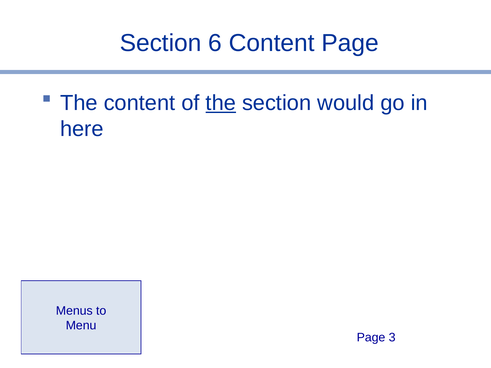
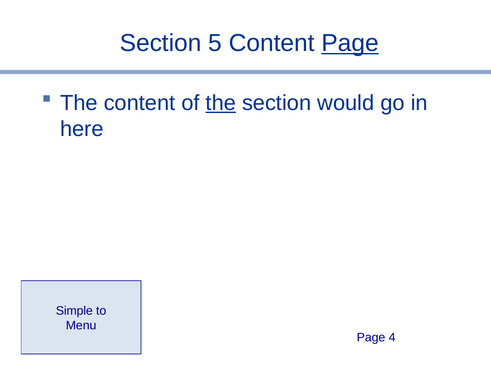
6: 6 -> 5
Page at (350, 43) underline: none -> present
Menus: Menus -> Simple
3: 3 -> 4
